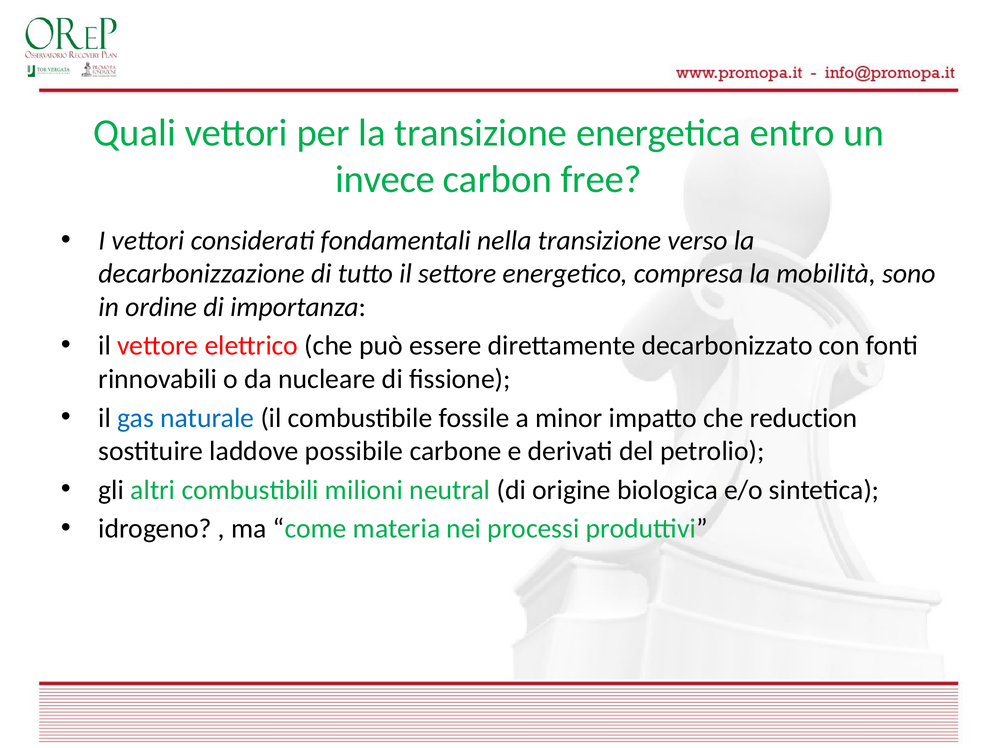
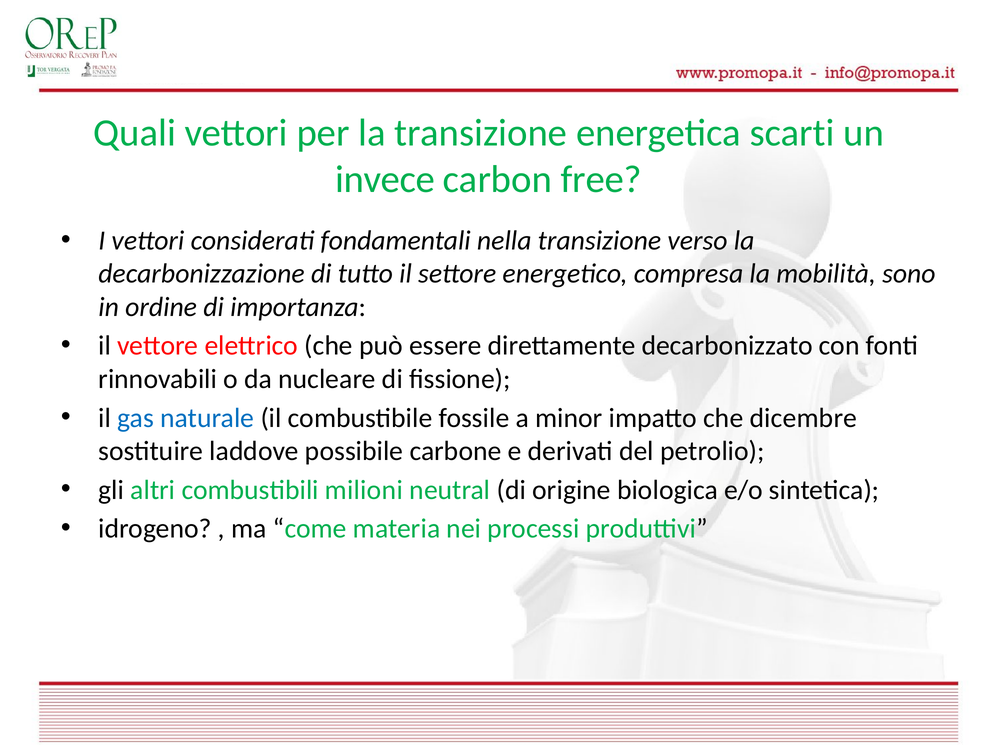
entro: entro -> scarti
reduction: reduction -> dicembre
